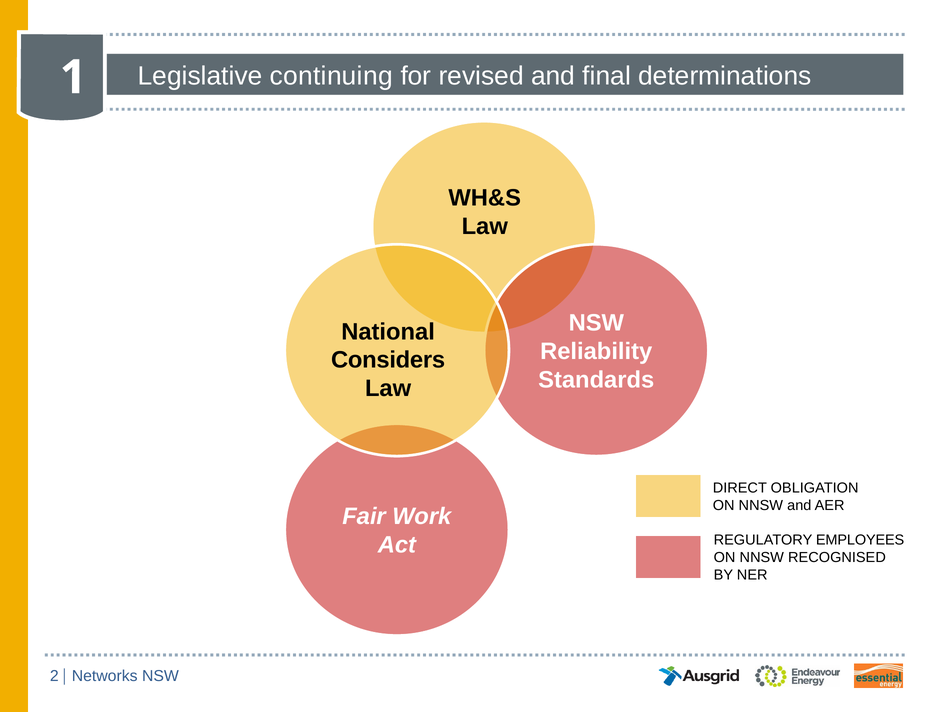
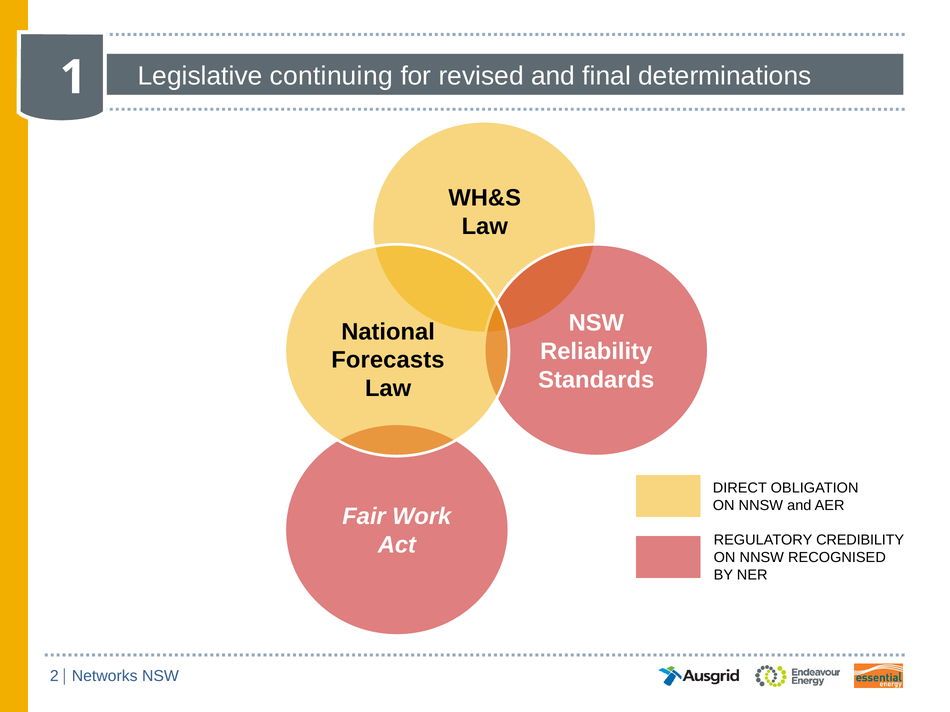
Considers: Considers -> Forecasts
EMPLOYEES: EMPLOYEES -> CREDIBILITY
